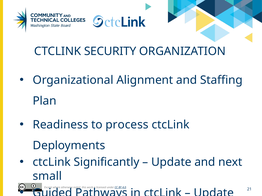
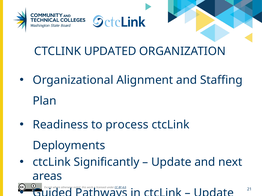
SECURITY: SECURITY -> UPDATED
small: small -> areas
